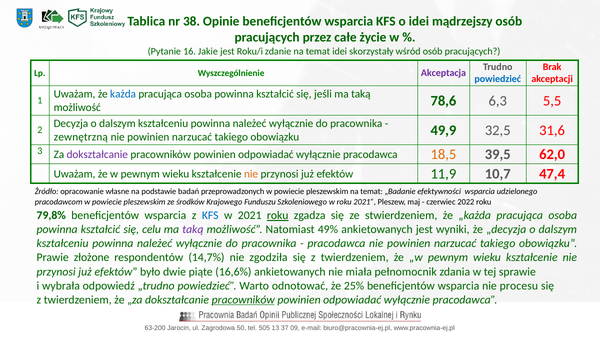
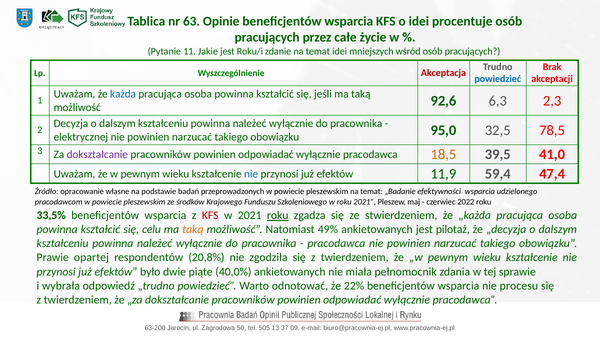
38: 38 -> 63
mądrzejszy: mądrzejszy -> procentuje
16: 16 -> 11
skorzystały: skorzystały -> mniejszych
Akceptacja colour: purple -> red
78,6: 78,6 -> 92,6
5,5: 5,5 -> 2,3
zewnętrzną: zewnętrzną -> elektrycznej
49,9: 49,9 -> 95,0
31,6: 31,6 -> 78,5
62,0: 62,0 -> 41,0
nie at (251, 174) colour: orange -> blue
10,7: 10,7 -> 59,4
79,8%: 79,8% -> 33,5%
KFS at (210, 215) colour: blue -> red
taką at (193, 229) colour: purple -> orange
wyniki: wyniki -> pilotaż
złożone: złożone -> opartej
14,7%: 14,7% -> 20,8%
16,6%: 16,6% -> 40,0%
25%: 25% -> 22%
pracowników at (243, 299) underline: present -> none
